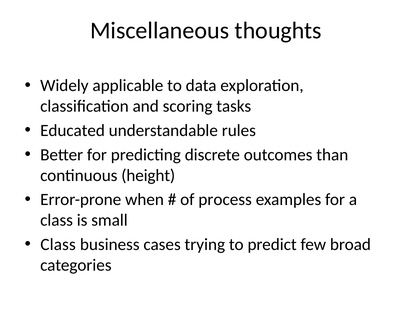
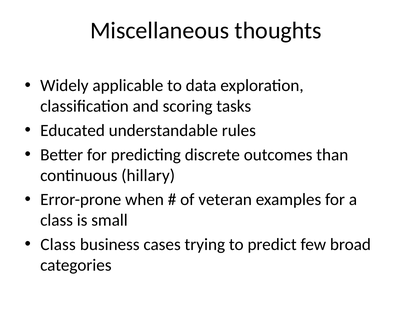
height: height -> hillary
process: process -> veteran
